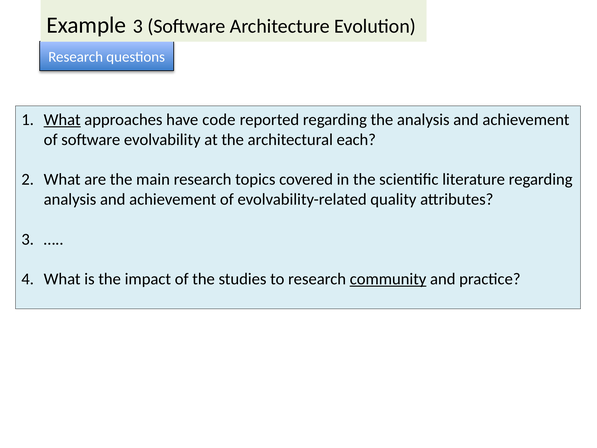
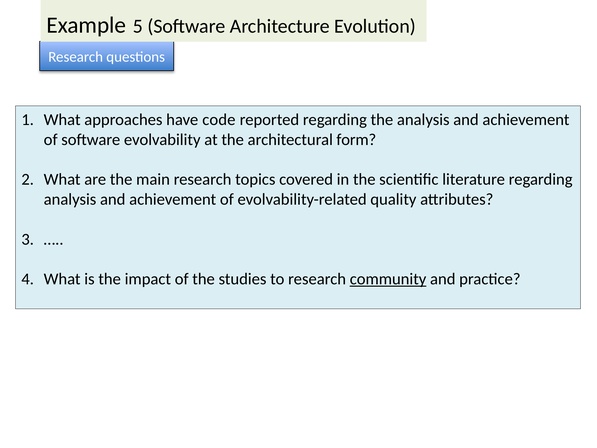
Example 3: 3 -> 5
What at (62, 120) underline: present -> none
each: each -> form
